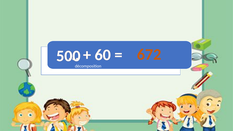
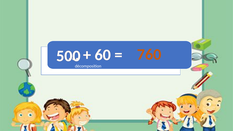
672: 672 -> 760
